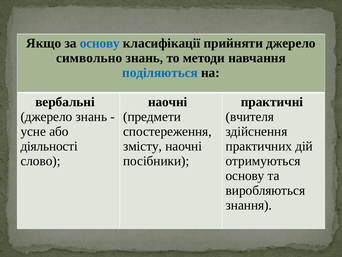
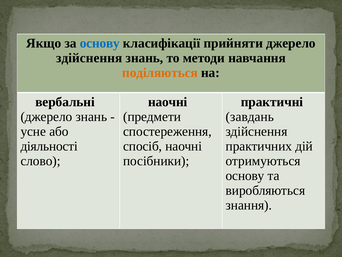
символьно at (89, 58): символьно -> здійснення
поділяються colour: blue -> orange
вчителя: вчителя -> завдань
змісту: змісту -> спосіб
